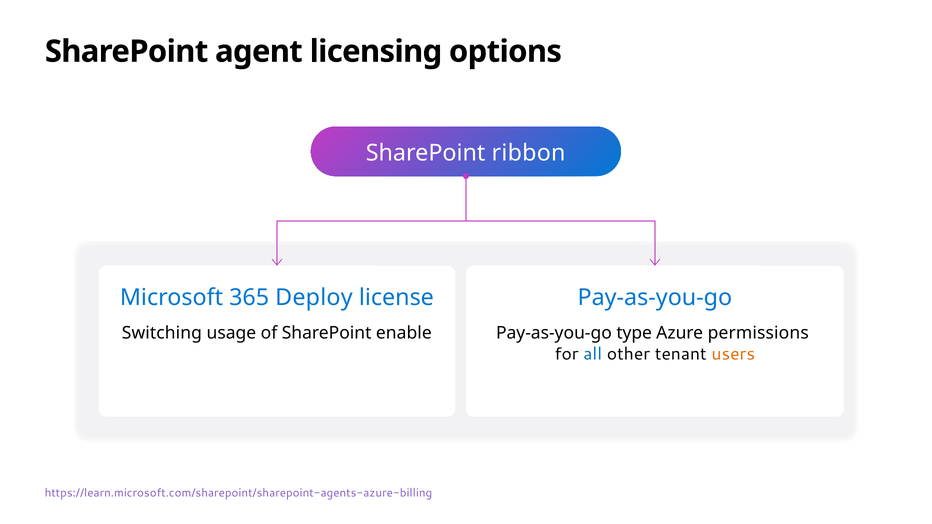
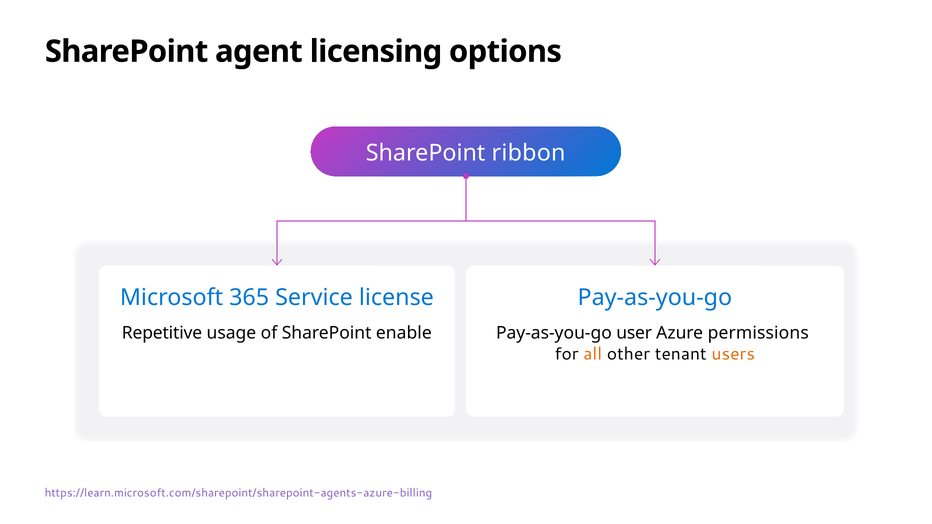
Deploy: Deploy -> Service
Switching: Switching -> Repetitive
type: type -> user
all colour: blue -> orange
